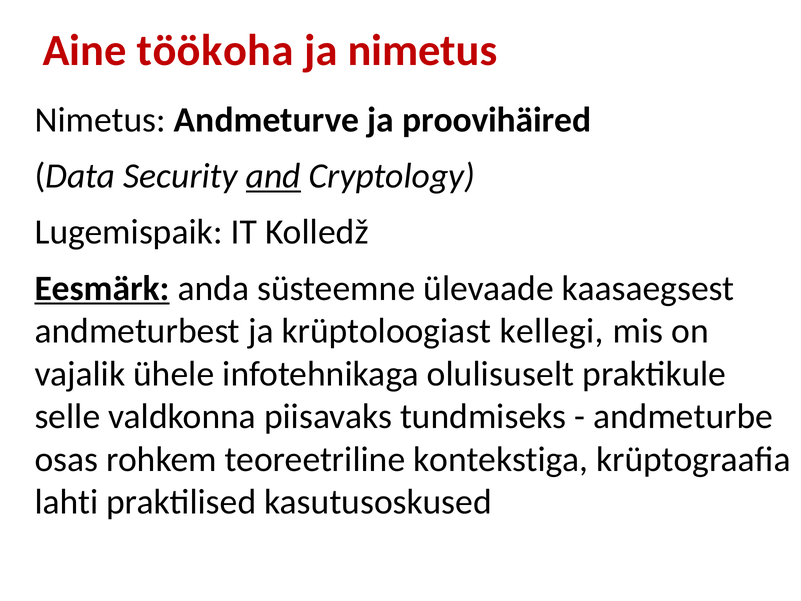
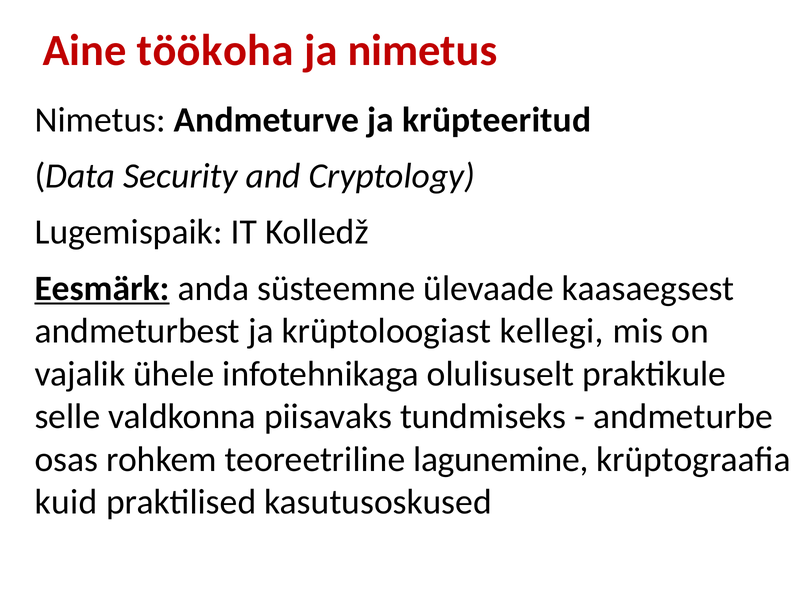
proovihäired: proovihäired -> krüpteeritud
and underline: present -> none
kontekstiga: kontekstiga -> lagunemine
lahti: lahti -> kuid
